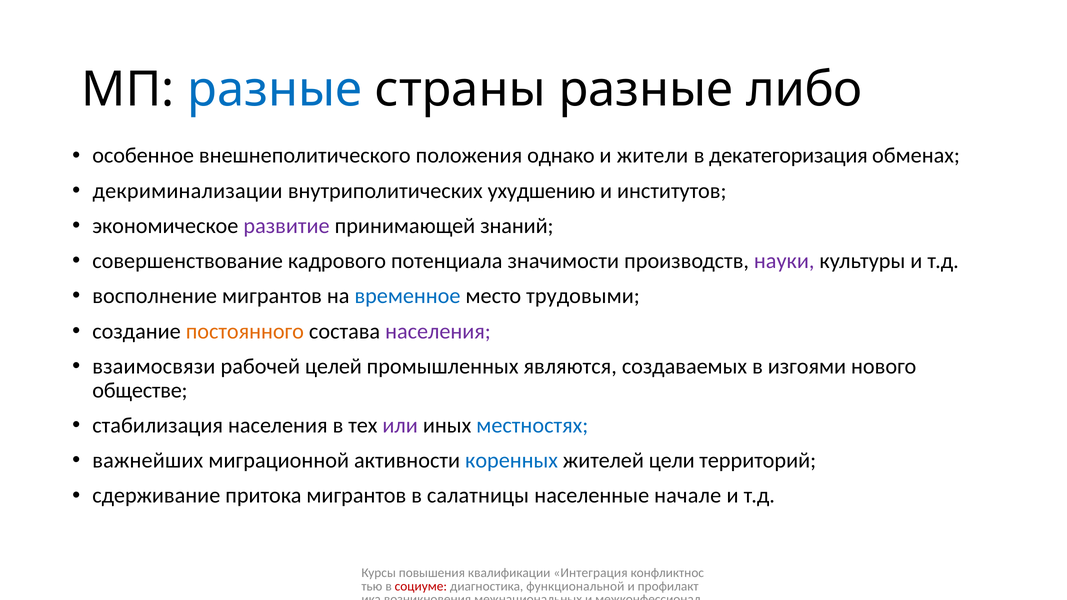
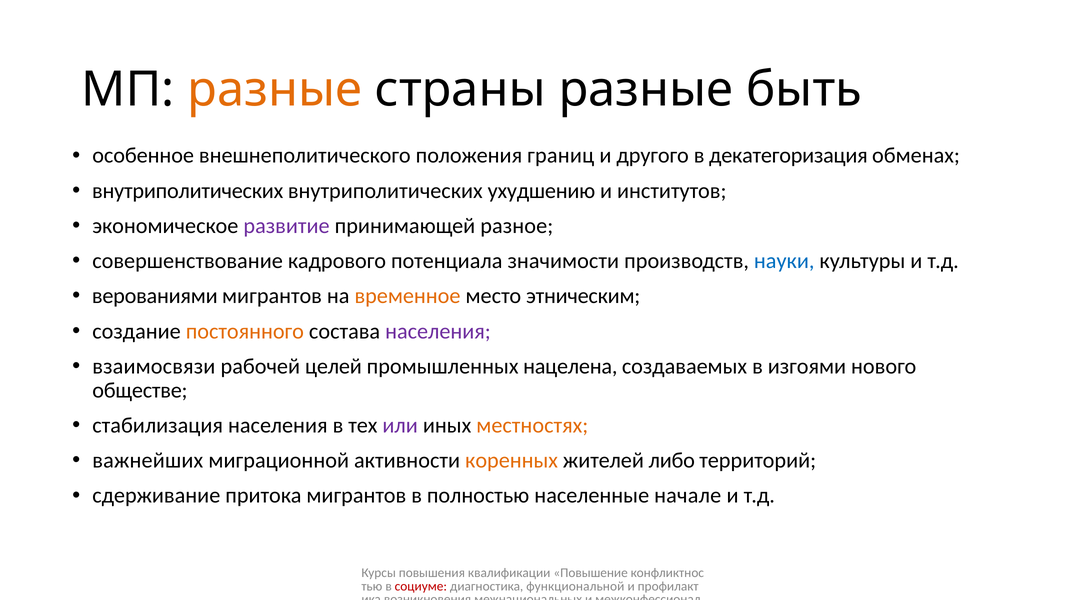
разные at (275, 90) colour: blue -> orange
либо: либо -> быть
однако: однако -> границ
жители: жители -> другого
декриминализации at (187, 191): декриминализации -> внутриполитических
знаний: знаний -> разное
науки colour: purple -> blue
восполнение: восполнение -> верованиями
временное colour: blue -> orange
трудовыми: трудовыми -> этническим
являются: являются -> нацелена
местностях colour: blue -> orange
коренных colour: blue -> orange
цели: цели -> либо
салатницы: салатницы -> полностью
Интеграция: Интеграция -> Повышение
